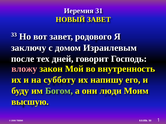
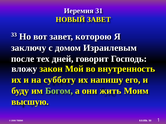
родового: родового -> которою
вложу colour: pink -> white
люди: люди -> жить
